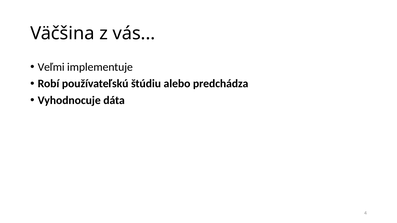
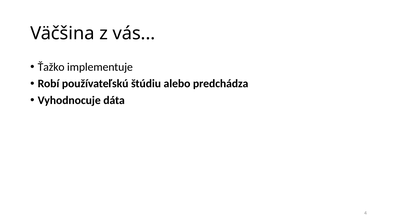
Veľmi: Veľmi -> Ťažko
